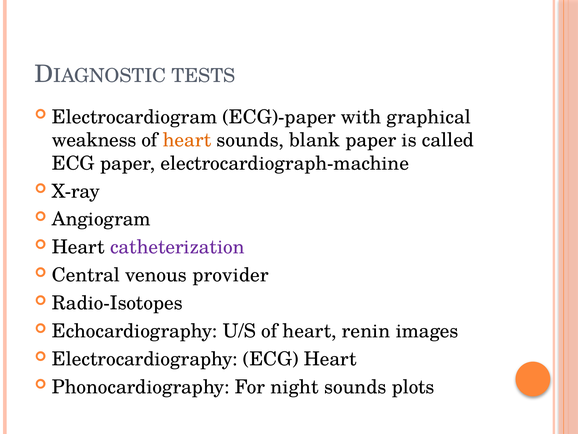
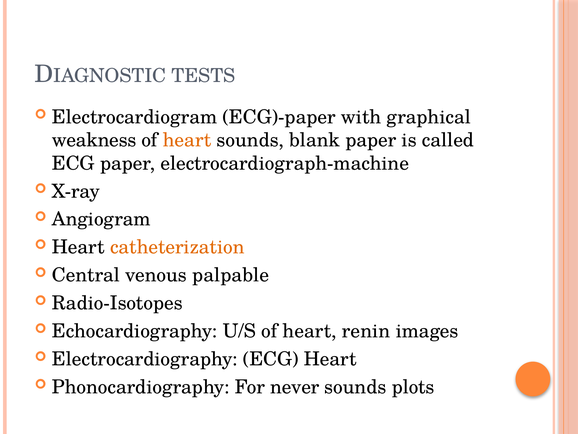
catheterization colour: purple -> orange
provider: provider -> palpable
night: night -> never
